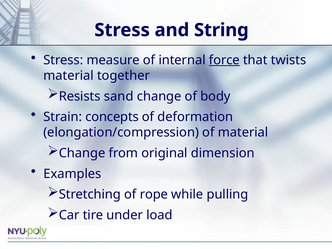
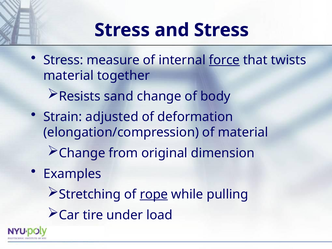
and String: String -> Stress
concepts: concepts -> adjusted
rope underline: none -> present
